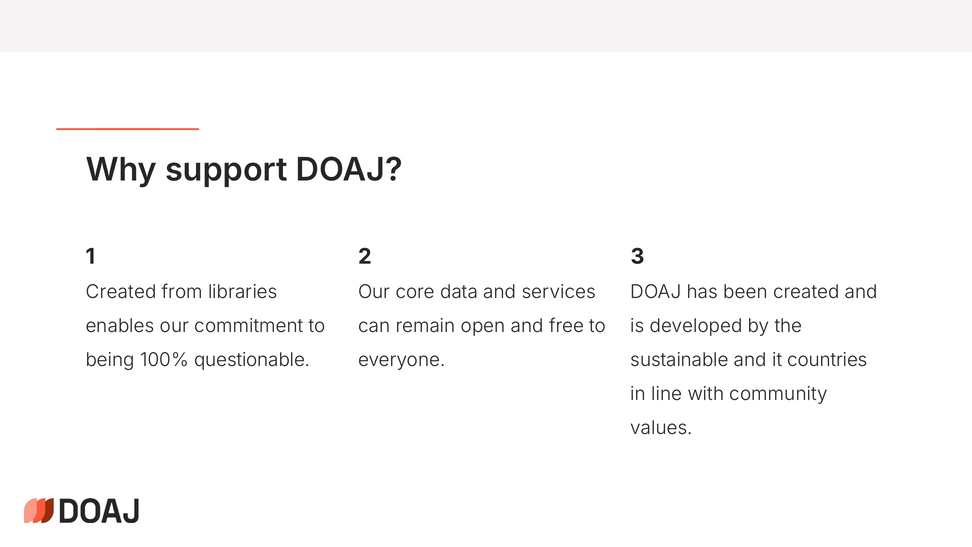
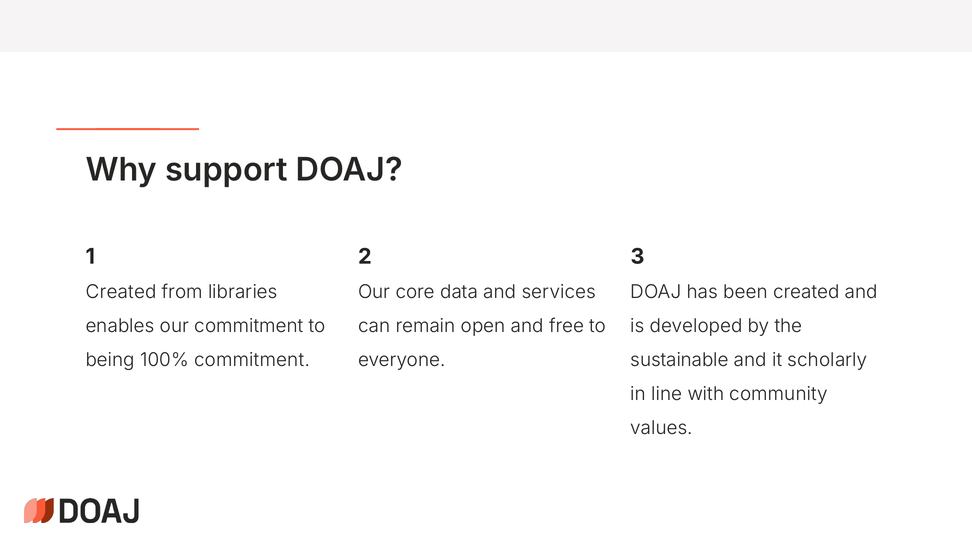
100% questionable: questionable -> commitment
countries: countries -> scholarly
